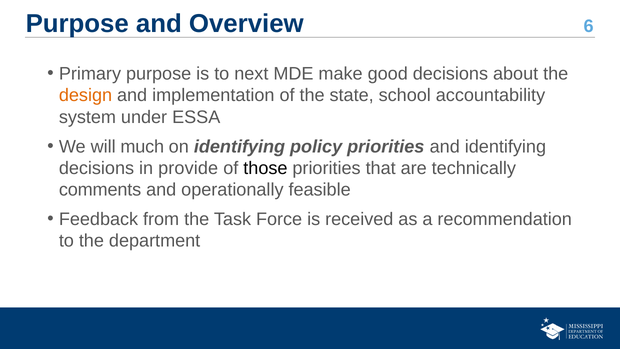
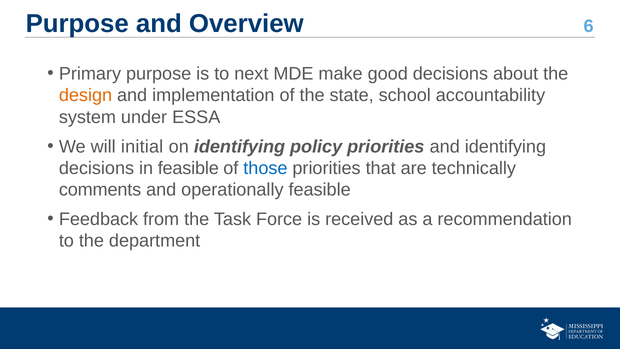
much: much -> initial
in provide: provide -> feasible
those colour: black -> blue
